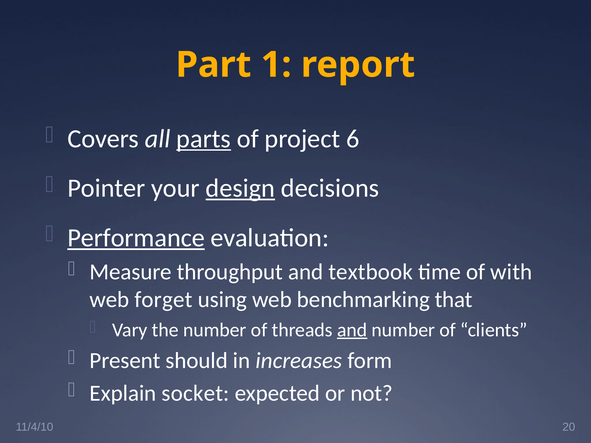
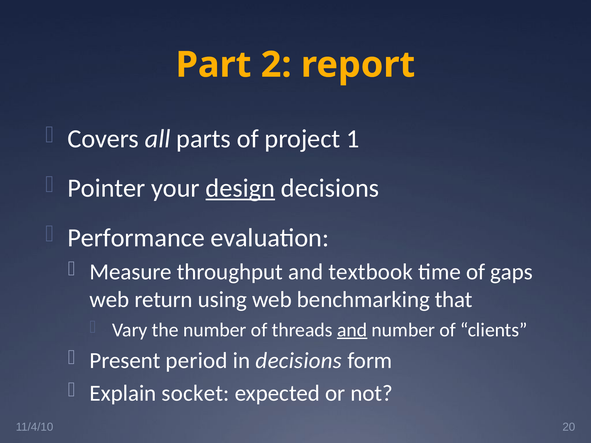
1: 1 -> 2
parts underline: present -> none
6: 6 -> 1
Performance underline: present -> none
with: with -> gaps
forget: forget -> return
should: should -> period
in increases: increases -> decisions
